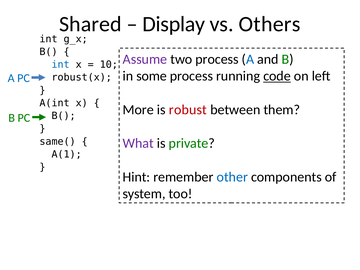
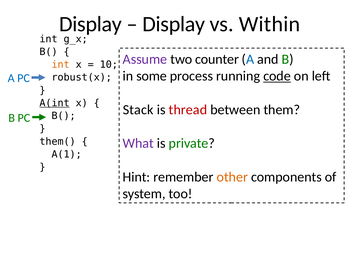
Shared at (90, 24): Shared -> Display
Others: Others -> Within
two process: process -> counter
int at (61, 65) colour: blue -> orange
A(int underline: none -> present
More: More -> Stack
robust: robust -> thread
same(: same( -> them(
other colour: blue -> orange
